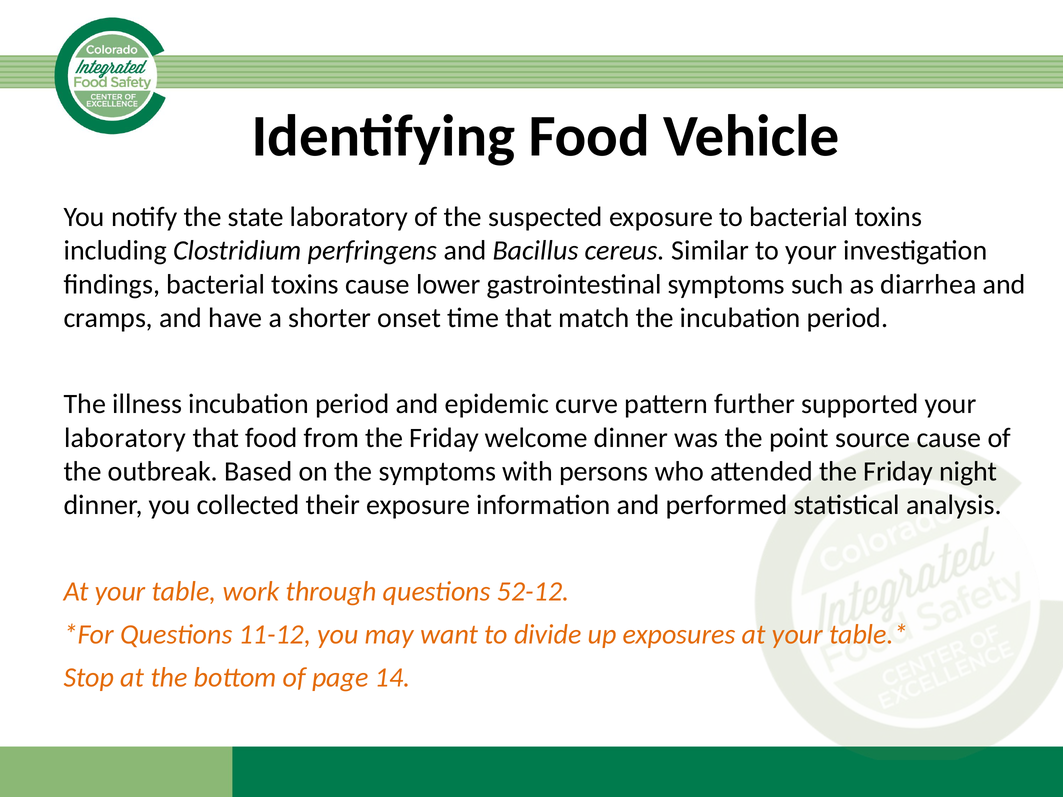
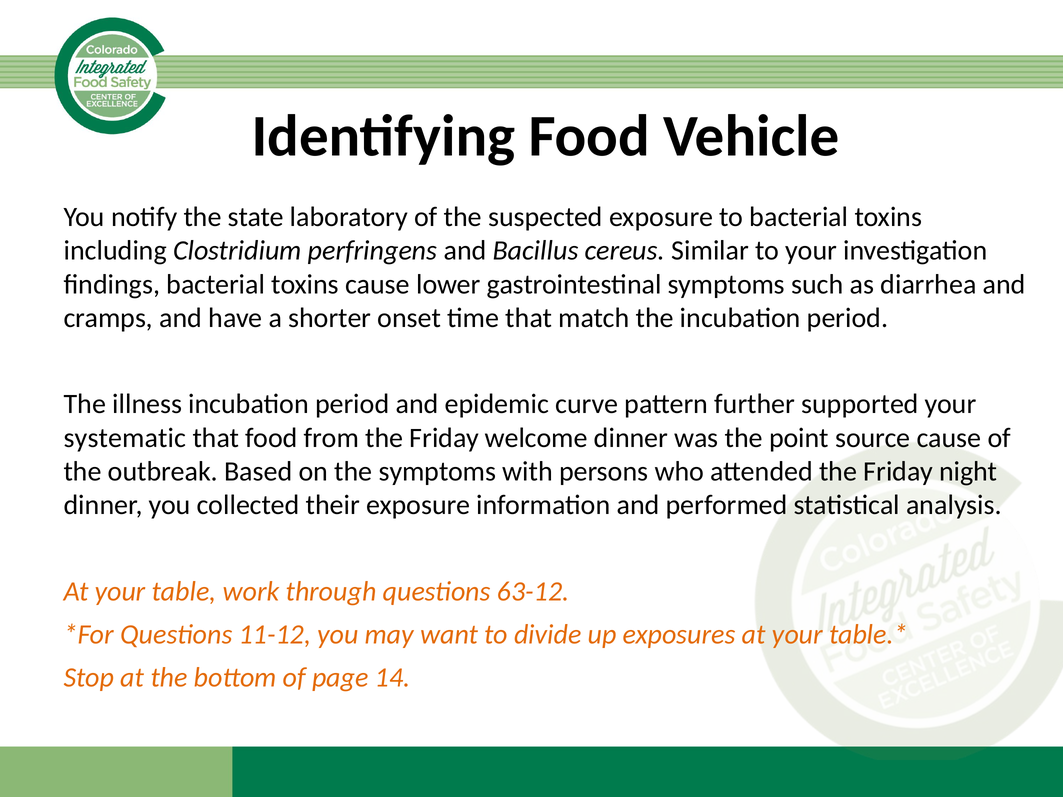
laboratory at (125, 438): laboratory -> systematic
52-12: 52-12 -> 63-12
